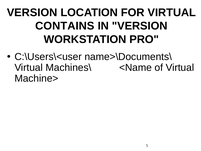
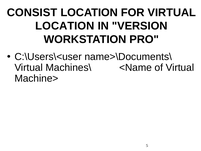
VERSION at (32, 12): VERSION -> CONSIST
CONTAINS at (65, 26): CONTAINS -> LOCATION
